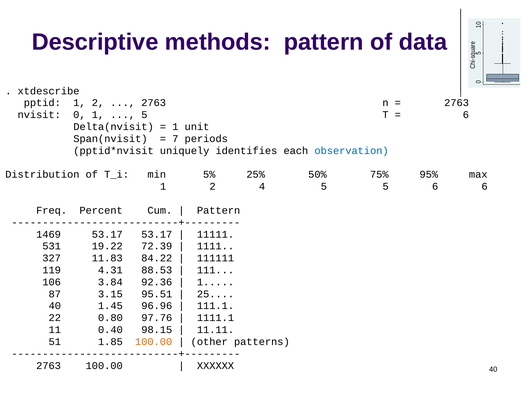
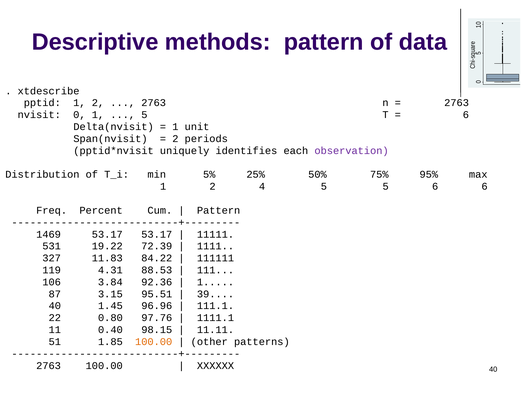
7 at (175, 139): 7 -> 2
observation colour: blue -> purple
25: 25 -> 39
